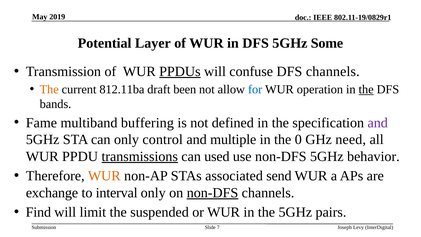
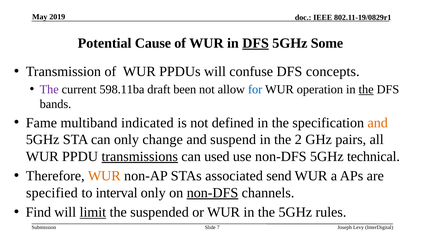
Layer: Layer -> Cause
DFS at (256, 43) underline: none -> present
PPDUs underline: present -> none
DFS channels: channels -> concepts
The at (49, 89) colour: orange -> purple
812.11ba: 812.11ba -> 598.11ba
buffering: buffering -> indicated
and at (378, 123) colour: purple -> orange
control: control -> change
multiple: multiple -> suspend
0: 0 -> 2
need: need -> pairs
behavior: behavior -> technical
exchange: exchange -> specified
limit underline: none -> present
pairs: pairs -> rules
